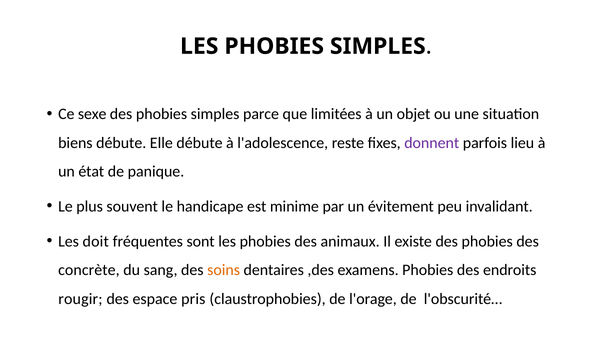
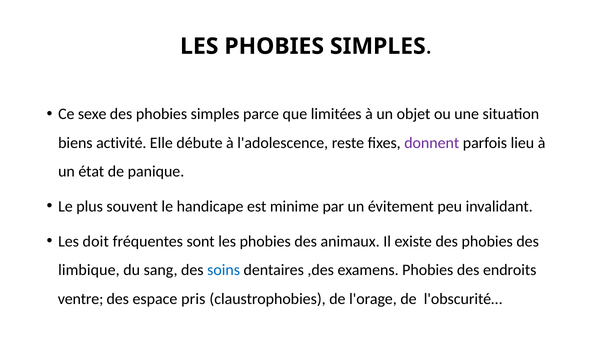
biens débute: débute -> activité
concrète: concrète -> limbique
soins colour: orange -> blue
rougir: rougir -> ventre
